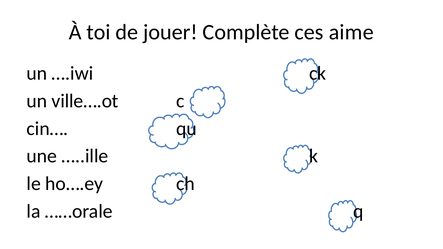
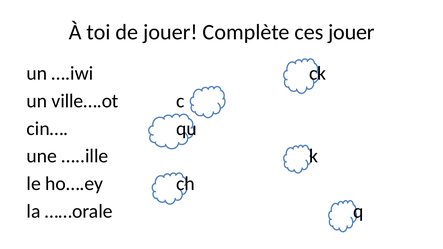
ces aime: aime -> jouer
